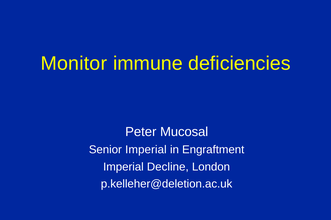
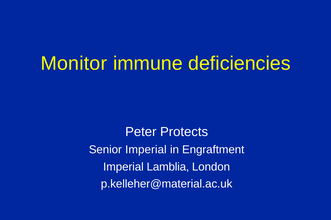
Mucosal: Mucosal -> Protects
Decline: Decline -> Lamblia
p.kelleher@deletion.ac.uk: p.kelleher@deletion.ac.uk -> p.kelleher@material.ac.uk
